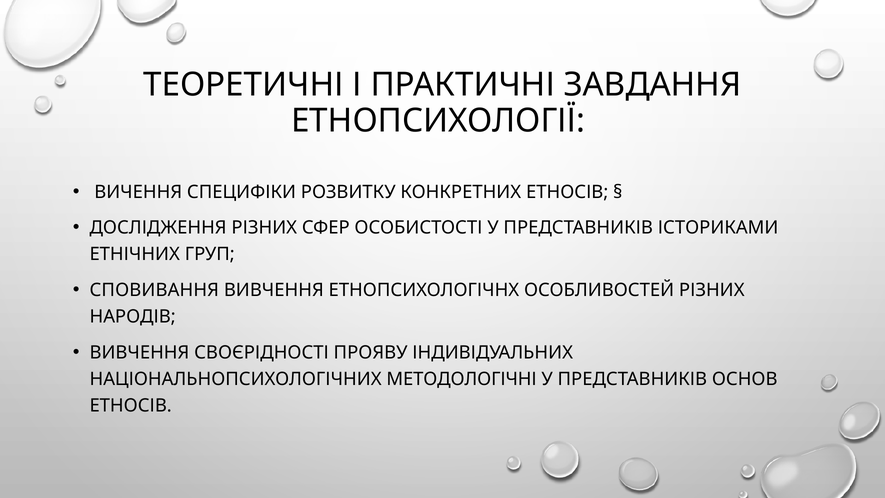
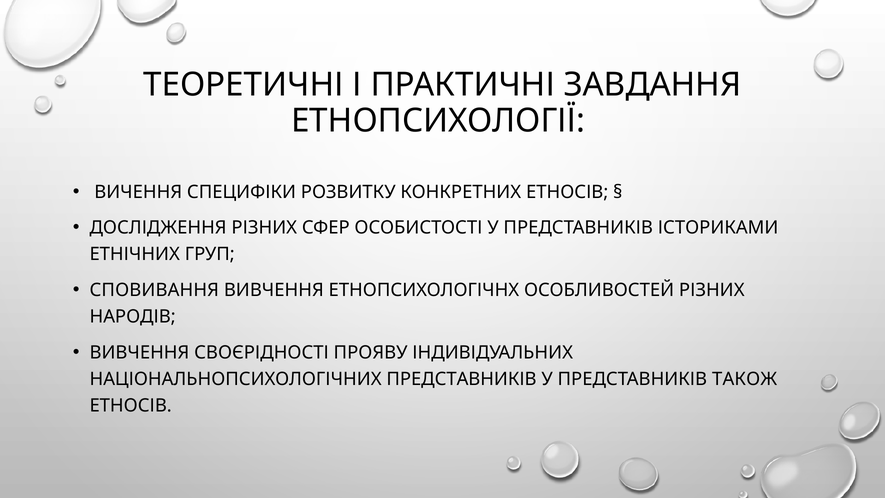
НАЦІОНАЛЬНОПСИХОЛОГІЧНИХ МЕТОДОЛОГІЧНІ: МЕТОДОЛОГІЧНІ -> ПРЕДСТАВНИКІВ
ОСНОВ: ОСНОВ -> ТАКОЖ
